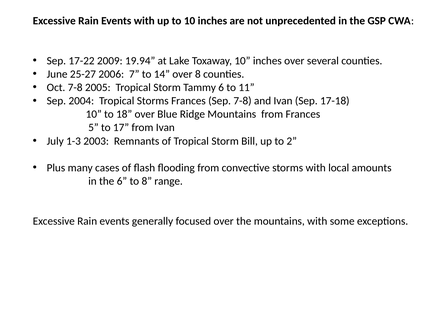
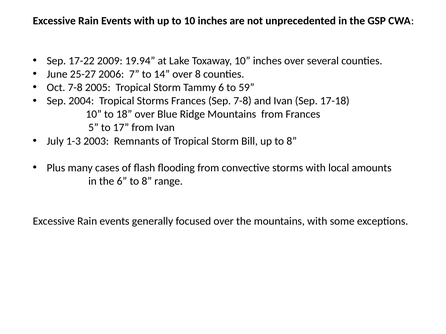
11: 11 -> 59
up to 2: 2 -> 8
